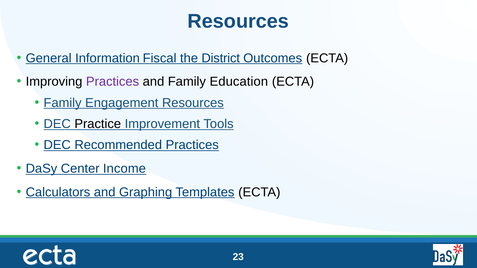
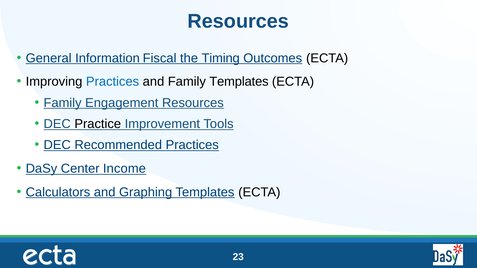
District: District -> Timing
Practices at (113, 82) colour: purple -> blue
Family Education: Education -> Templates
